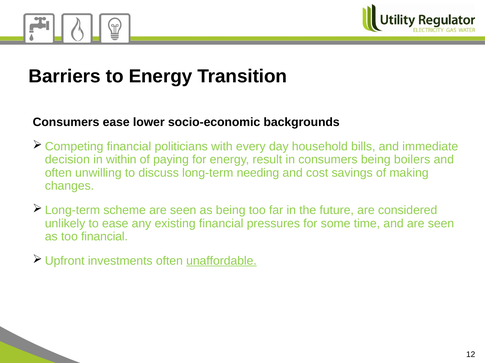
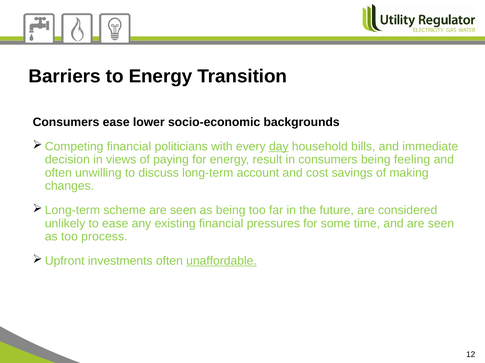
day underline: none -> present
within: within -> views
boilers: boilers -> feeling
needing: needing -> account
too financial: financial -> process
